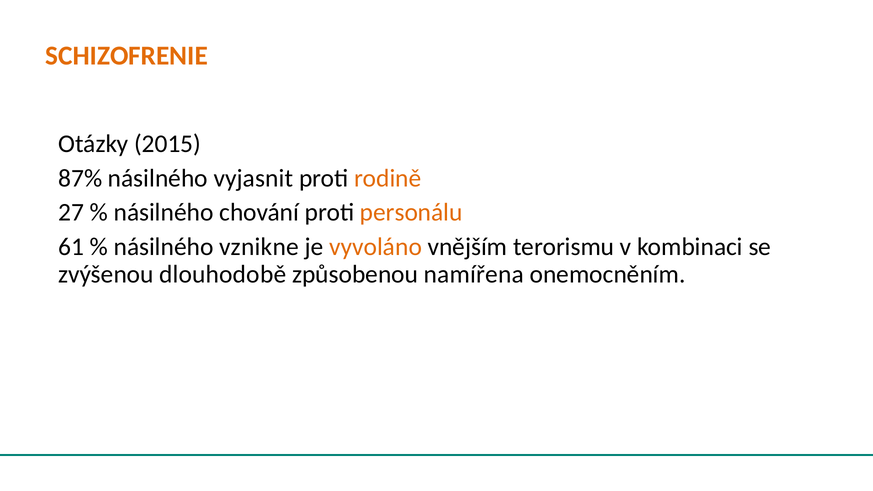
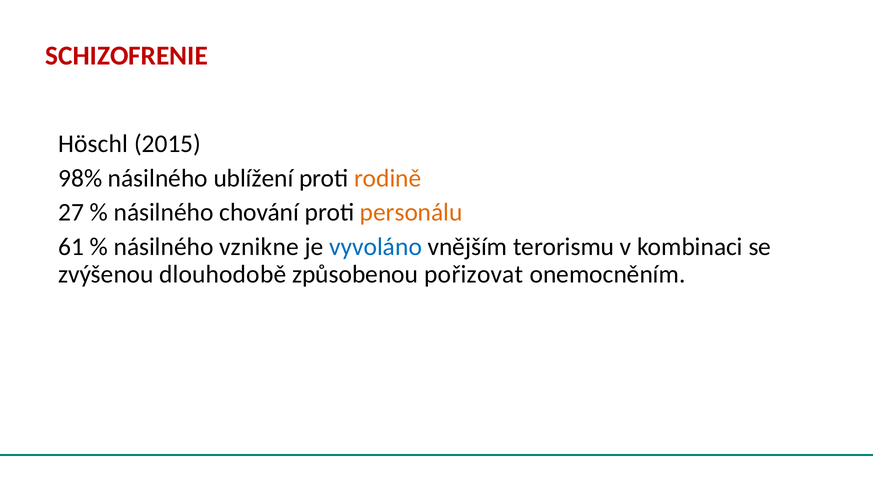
SCHIZOFRENIE colour: orange -> red
Otázky: Otázky -> Höschl
87%: 87% -> 98%
vyjasnit: vyjasnit -> ublížení
vyvoláno colour: orange -> blue
namířena: namířena -> pořizovat
